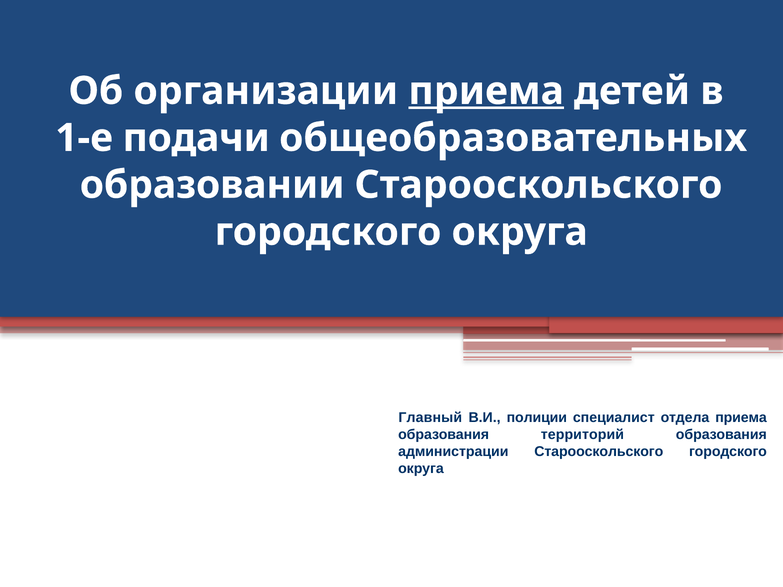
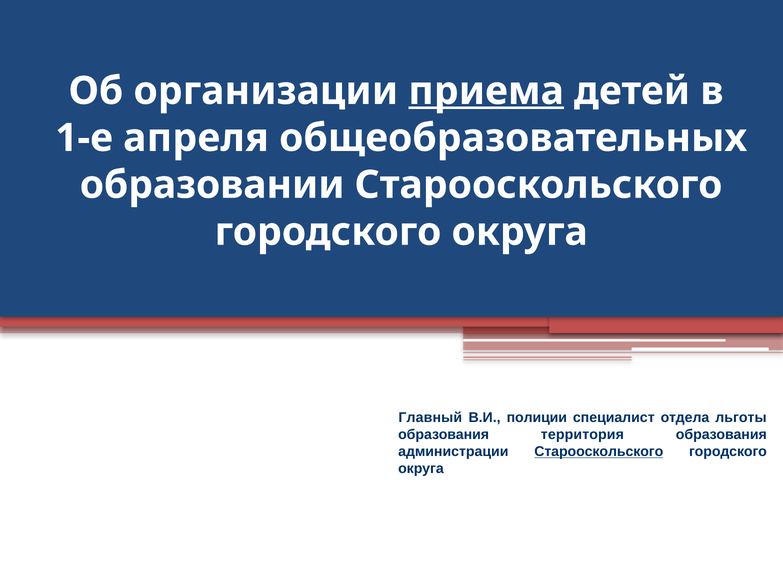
подачи: подачи -> апреля
отдела приема: приема -> льготы
территорий: территорий -> территория
Старооскольского at (599, 452) underline: none -> present
